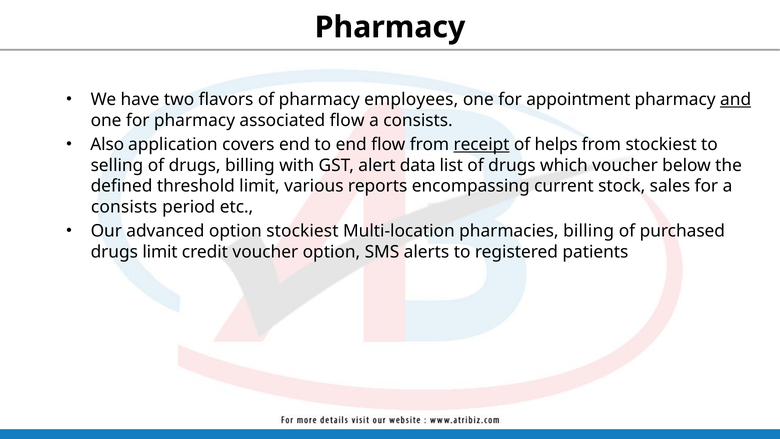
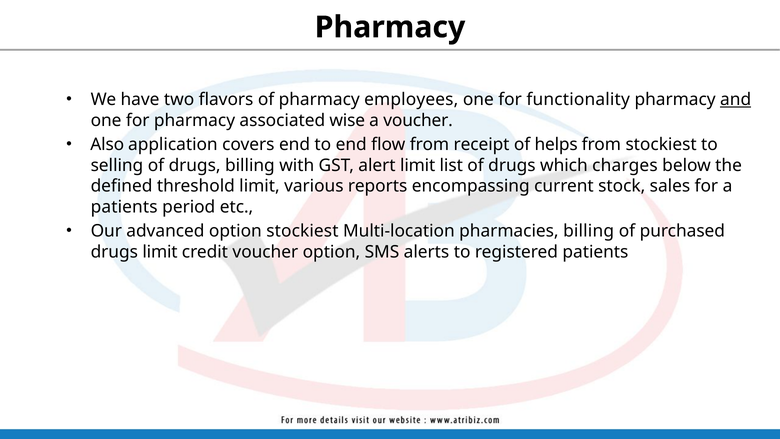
appointment: appointment -> functionality
associated flow: flow -> wise
consists at (418, 120): consists -> voucher
receipt underline: present -> none
alert data: data -> limit
which voucher: voucher -> charges
consists at (124, 207): consists -> patients
